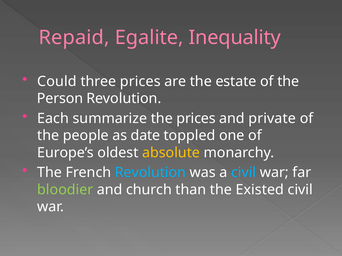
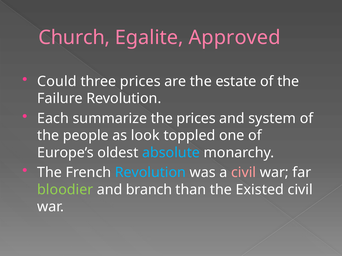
Repaid: Repaid -> Church
Inequality: Inequality -> Approved
Person: Person -> Failure
private: private -> system
date: date -> look
absolute colour: yellow -> light blue
civil at (244, 173) colour: light blue -> pink
church: church -> branch
